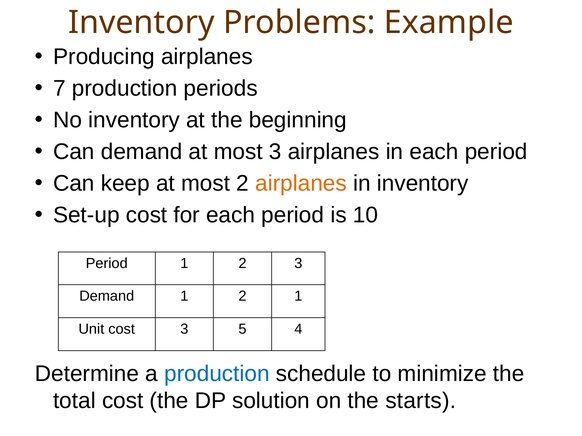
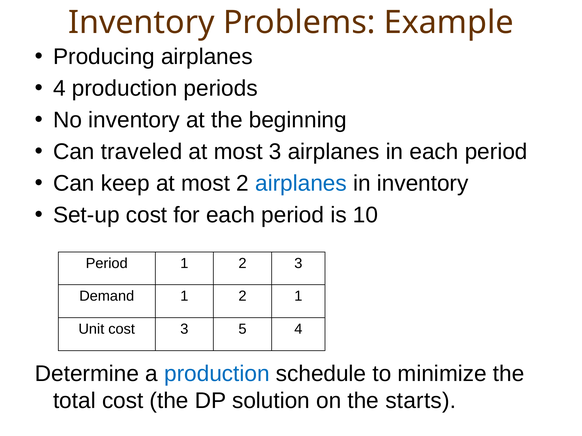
7 at (59, 89): 7 -> 4
Can demand: demand -> traveled
airplanes at (301, 184) colour: orange -> blue
